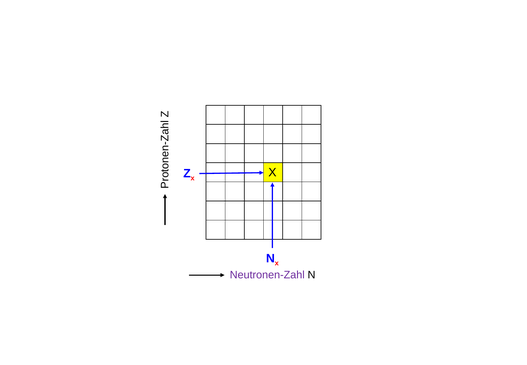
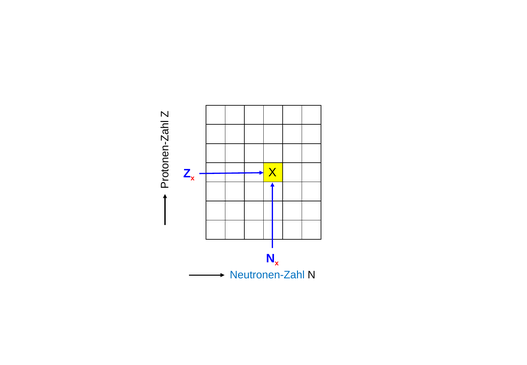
Neutronen-Zahl colour: purple -> blue
